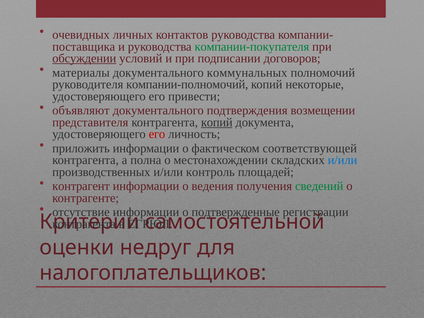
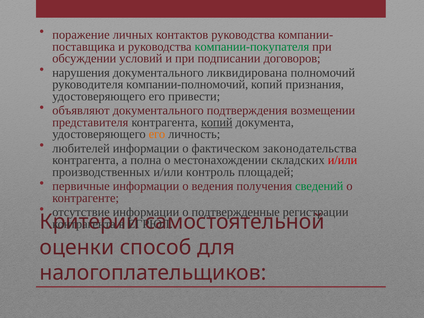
очевидных: очевидных -> поражение
обсуждении underline: present -> none
материалы: материалы -> нарушения
коммунальных: коммунальных -> ликвидирована
некоторые: некоторые -> признания
его at (157, 134) colour: red -> orange
приложить: приложить -> любителей
соответствующей: соответствующей -> законодательства
и/или at (342, 160) colour: blue -> red
контрагент: контрагент -> первичные
недруг: недруг -> способ
